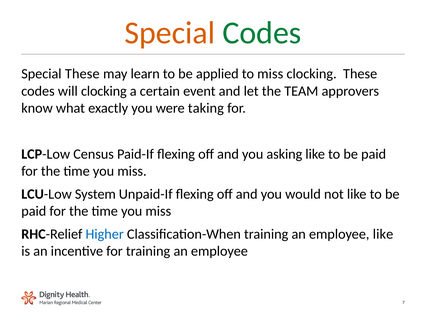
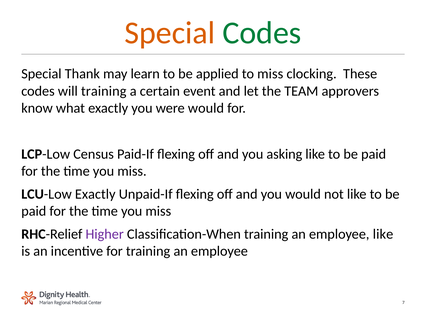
Special These: These -> Thank
will clocking: clocking -> training
were taking: taking -> would
LCU-Low System: System -> Exactly
Higher colour: blue -> purple
